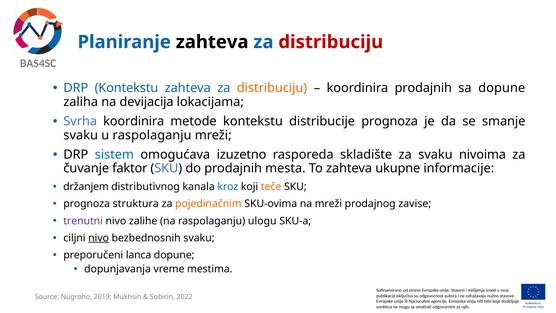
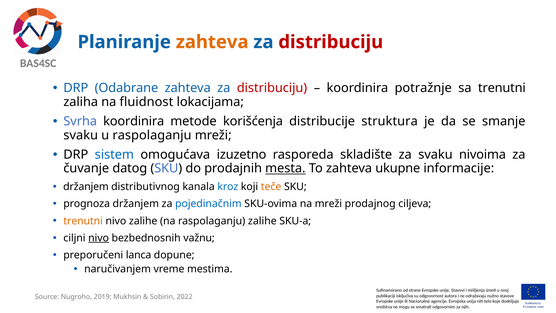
zahteva at (212, 42) colour: black -> orange
DRP Kontekstu: Kontekstu -> Odabrane
distribuciju at (272, 88) colour: orange -> red
koordinira prodajnih: prodajnih -> potražnje
sa dopune: dopune -> trenutni
devijacija: devijacija -> fluidnost
metode kontekstu: kontekstu -> korišćenja
distribucije prognoza: prognoza -> struktura
faktor: faktor -> datog
mesta underline: none -> present
prognoza struktura: struktura -> držanjem
pojedinačnim colour: orange -> blue
zavise: zavise -> ciljeva
trenutni at (83, 221) colour: purple -> orange
raspolaganju ulogu: ulogu -> zalihe
bezbednosnih svaku: svaku -> važnu
dopunjavanja: dopunjavanja -> naručivanjem
